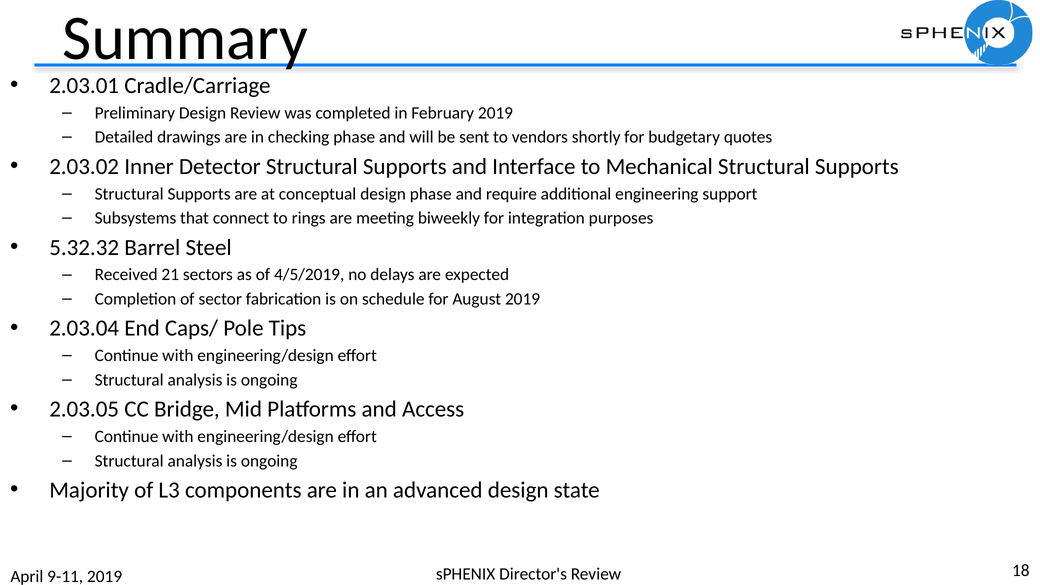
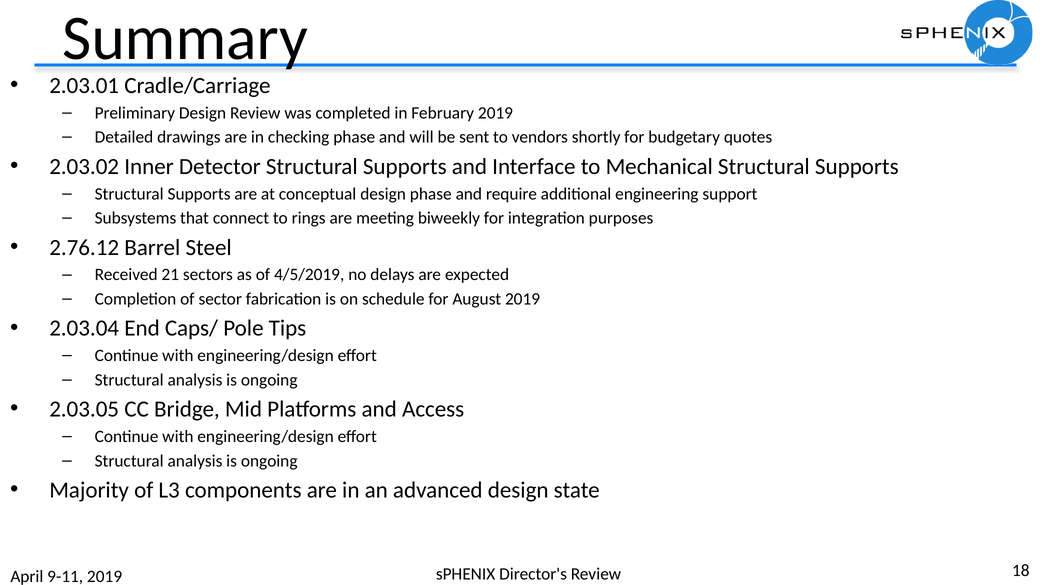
5.32.32: 5.32.32 -> 2.76.12
